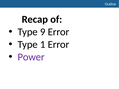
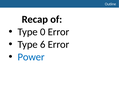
9: 9 -> 0
1: 1 -> 6
Power colour: purple -> blue
